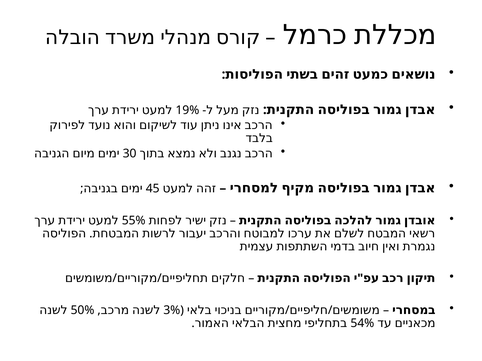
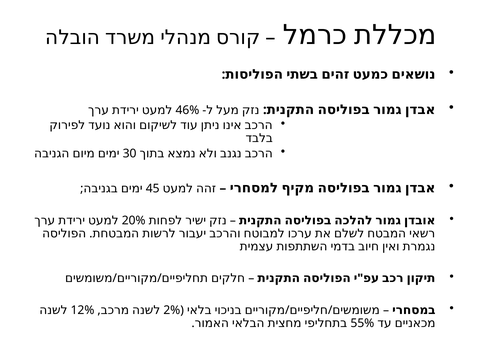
19%: 19% -> 46%
55%: 55% -> 20%
50%: 50% -> 12%
3%: 3% -> 2%
54%: 54% -> 55%
